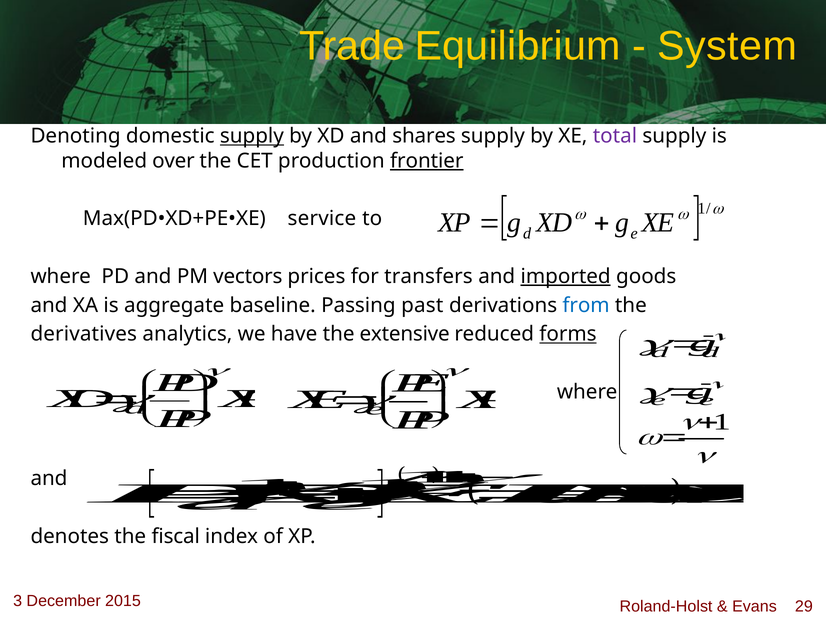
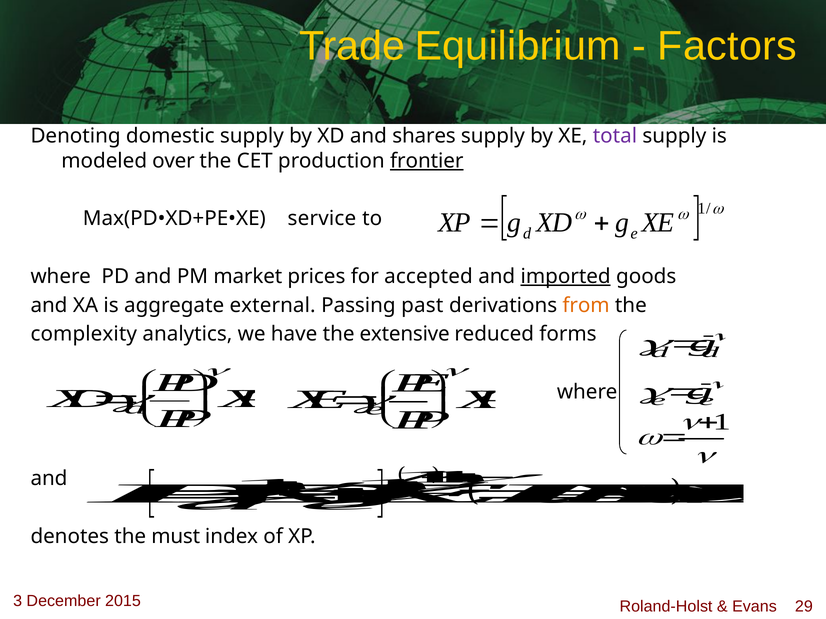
System: System -> Factors
supply at (252, 136) underline: present -> none
vectors: vectors -> market
transfers: transfers -> accepted
baseline: baseline -> external
from colour: blue -> orange
derivatives: derivatives -> complexity
forms underline: present -> none
fiscal: fiscal -> must
